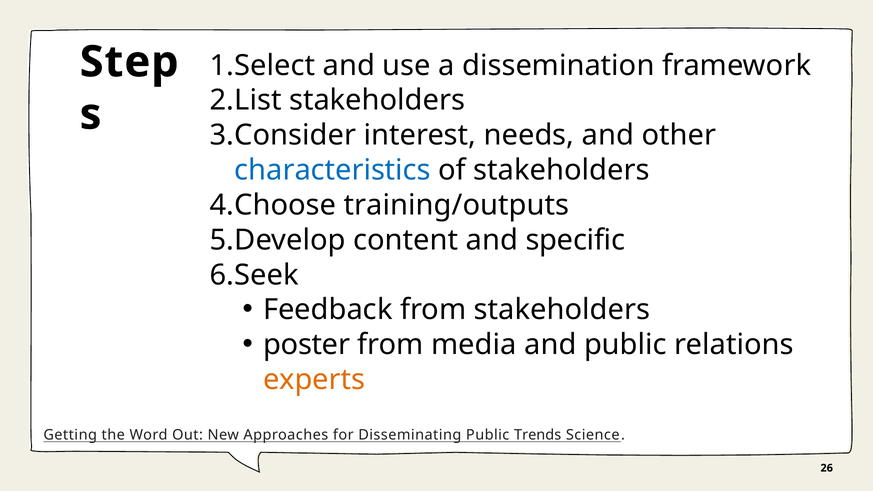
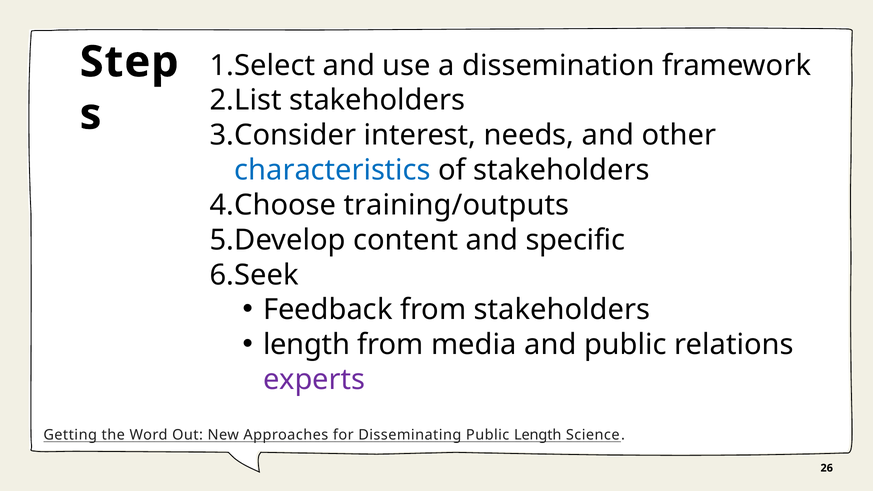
poster at (307, 345): poster -> length
experts colour: orange -> purple
Public Trends: Trends -> Length
